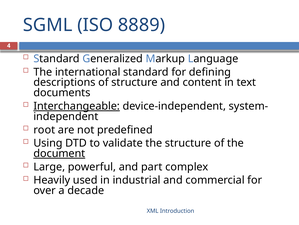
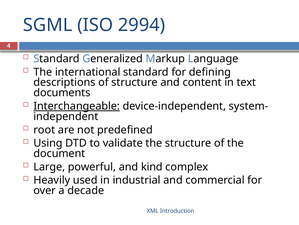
8889: 8889 -> 2994
document underline: present -> none
part: part -> kind
